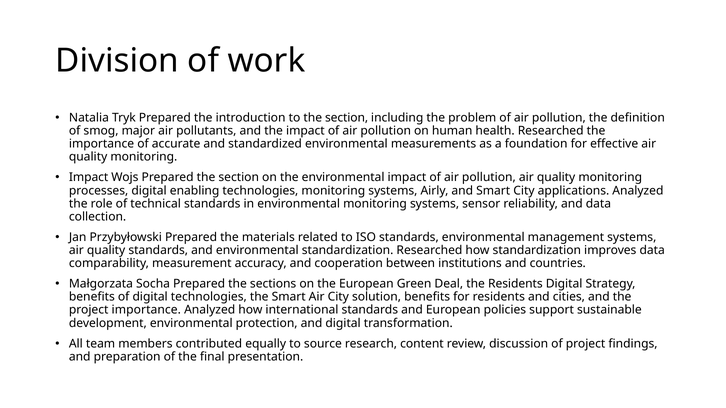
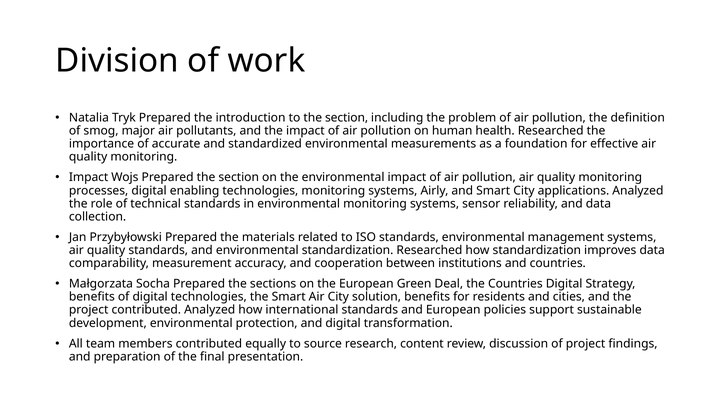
the Residents: Residents -> Countries
project importance: importance -> contributed
